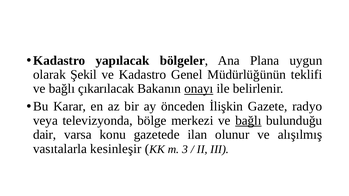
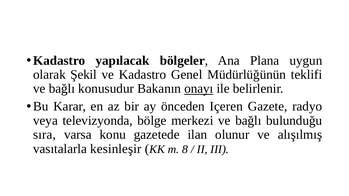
çıkarılacak: çıkarılacak -> konusudur
İlişkin: İlişkin -> Içeren
bağlı at (248, 121) underline: present -> none
dair: dair -> sıra
3: 3 -> 8
